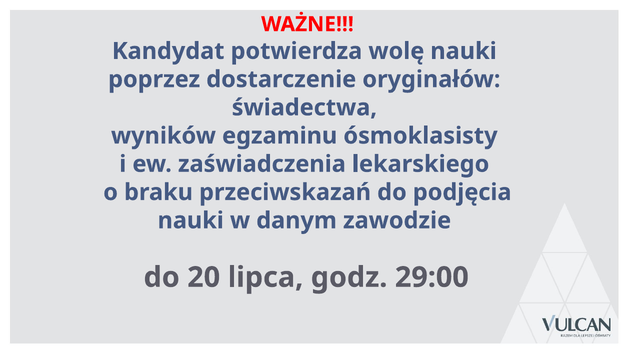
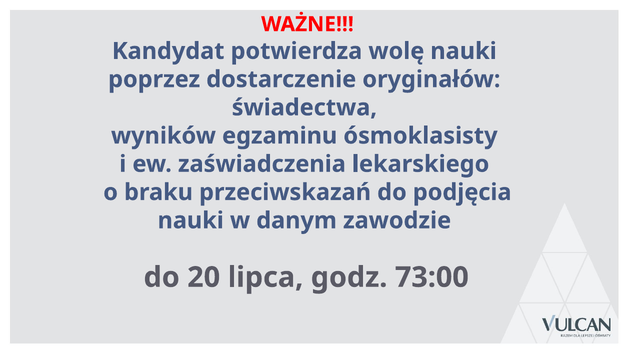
29:00: 29:00 -> 73:00
